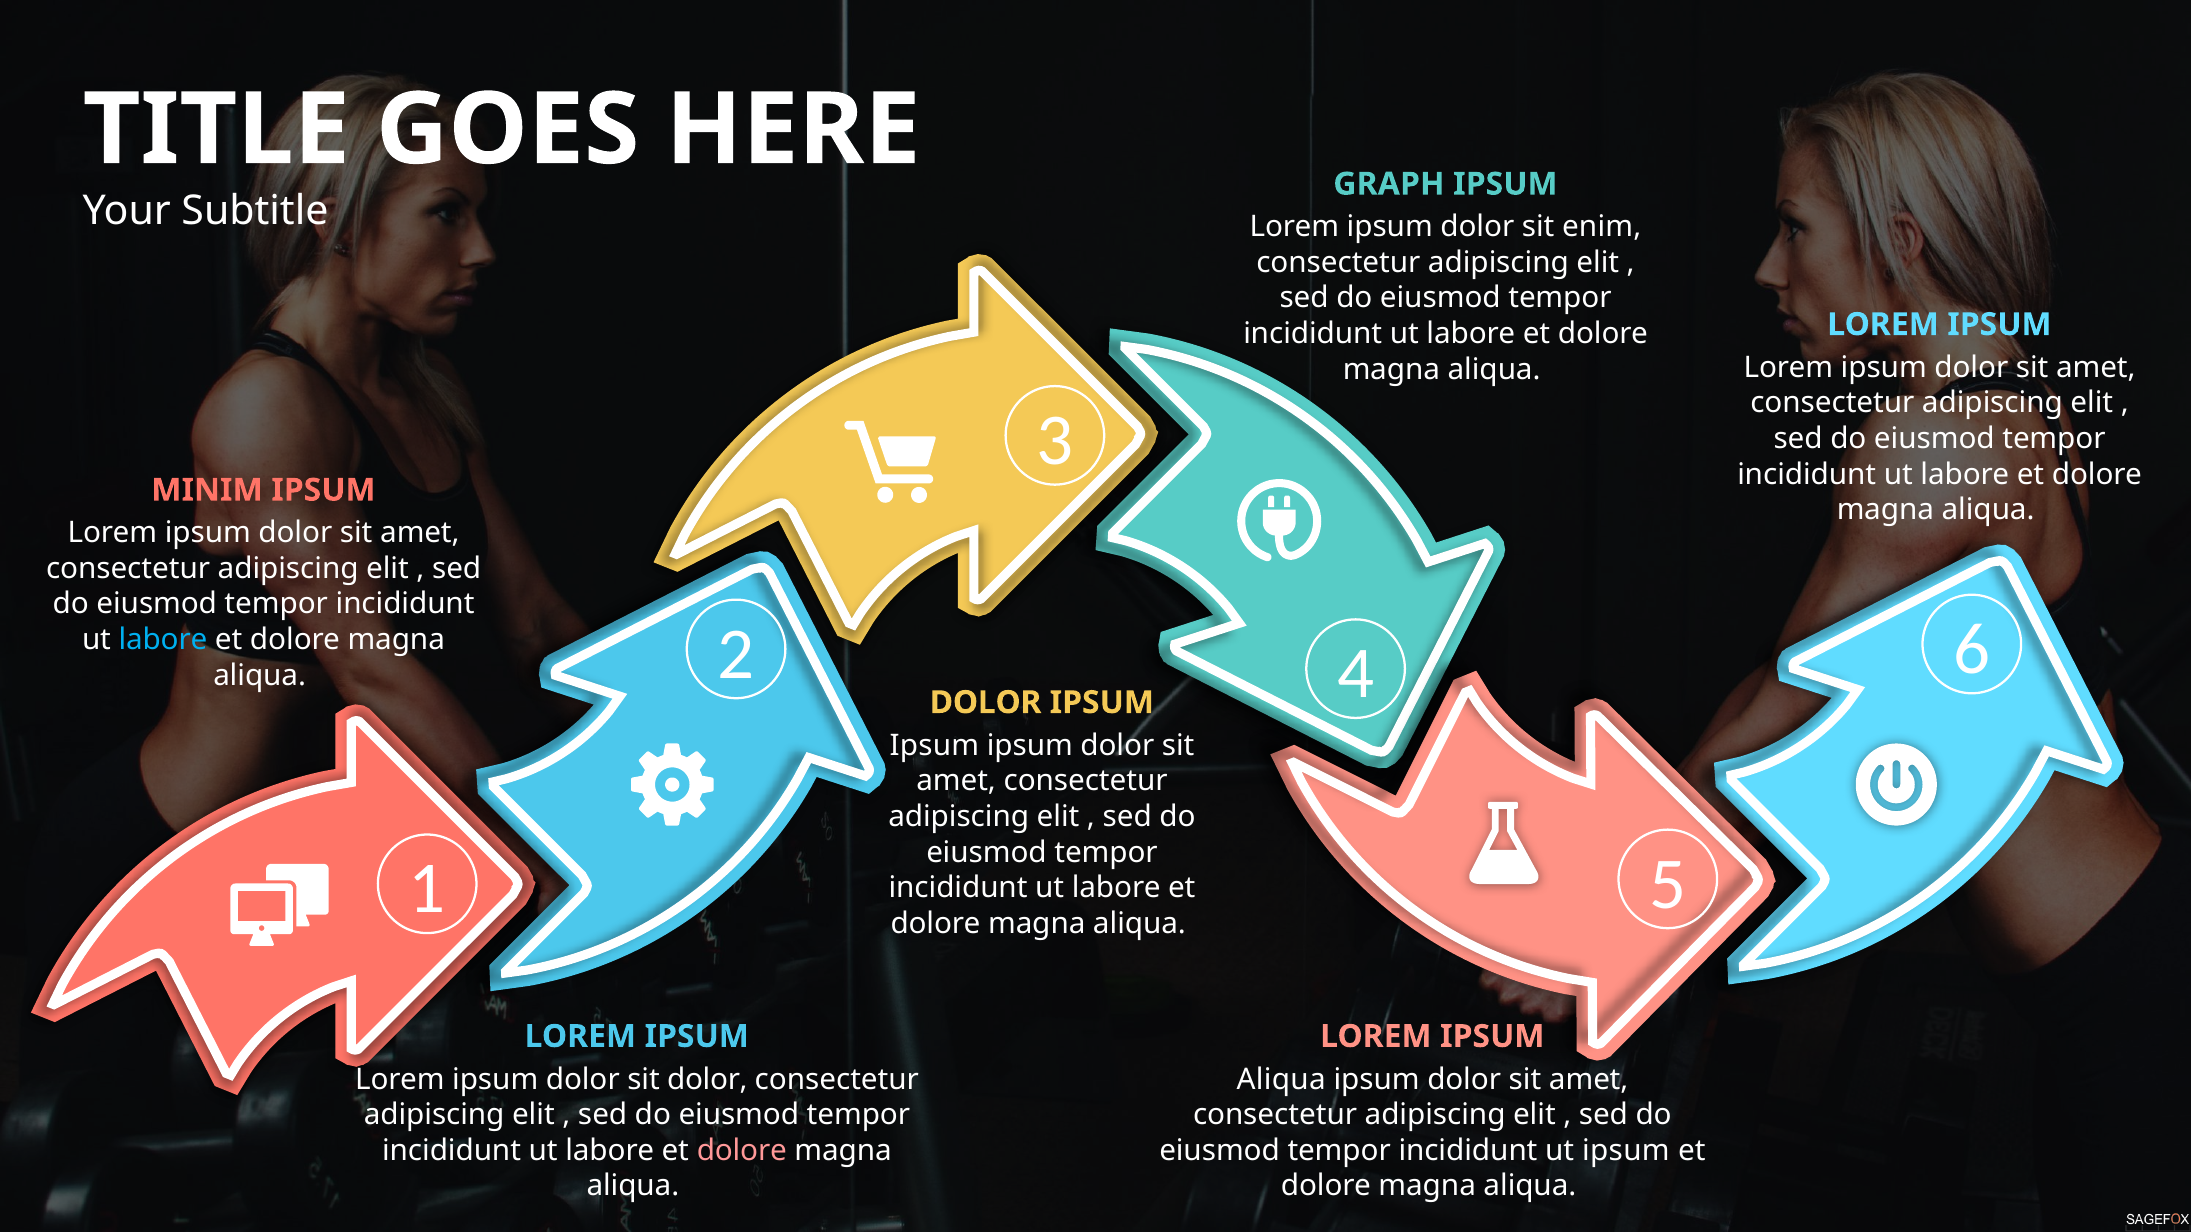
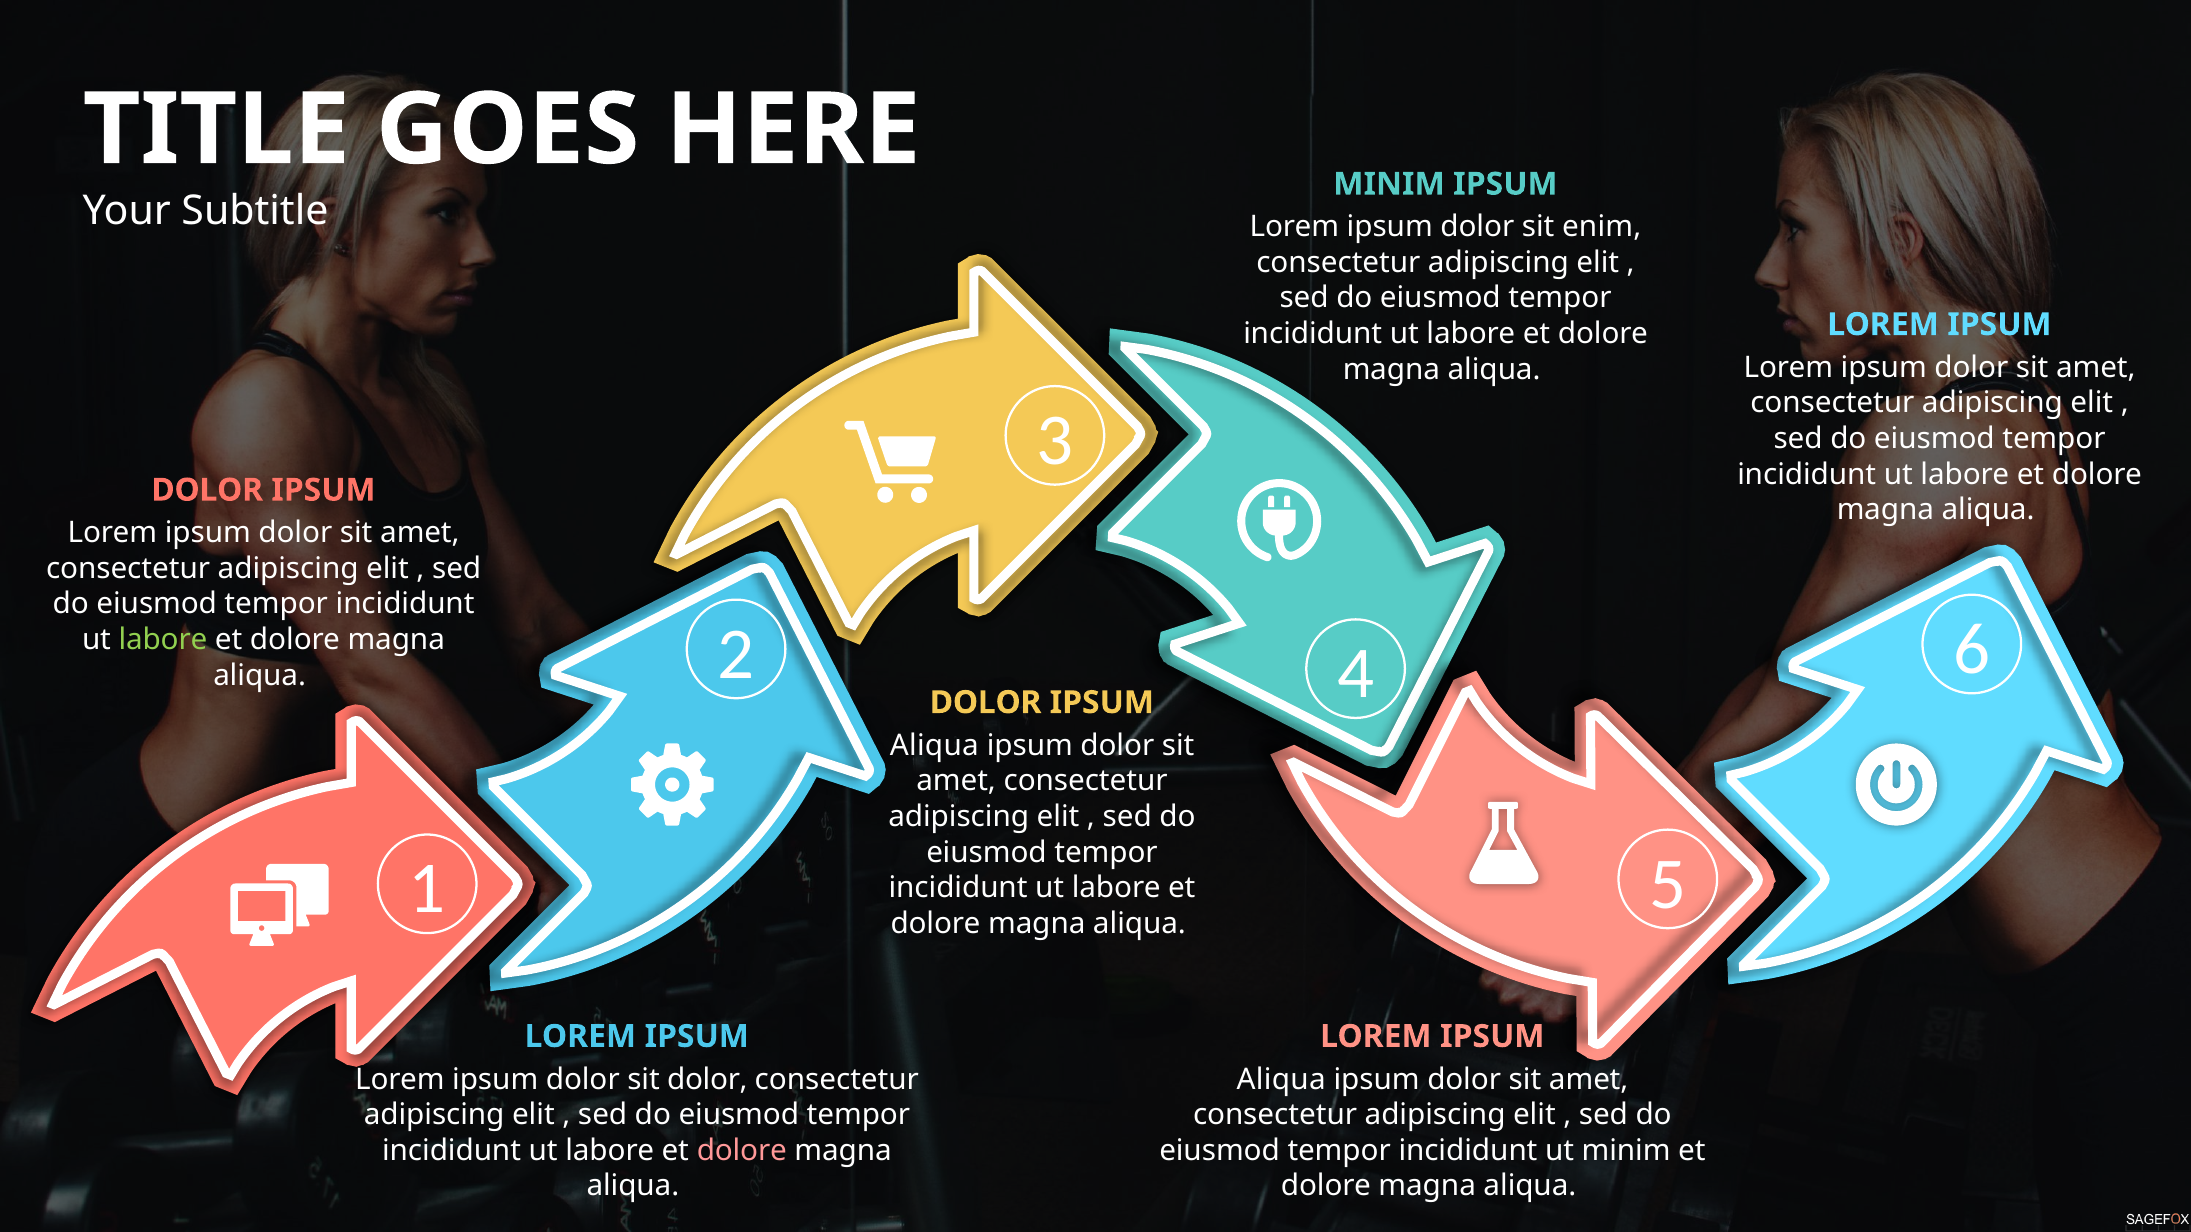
GRAPH at (1389, 184): GRAPH -> MINIM
MINIM at (207, 490): MINIM -> DOLOR
labore at (163, 640) colour: light blue -> light green
Ipsum at (934, 746): Ipsum -> Aliqua
ut ipsum: ipsum -> minim
